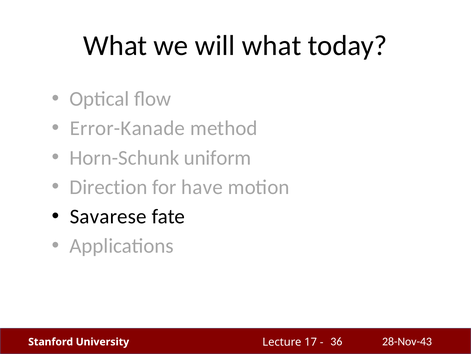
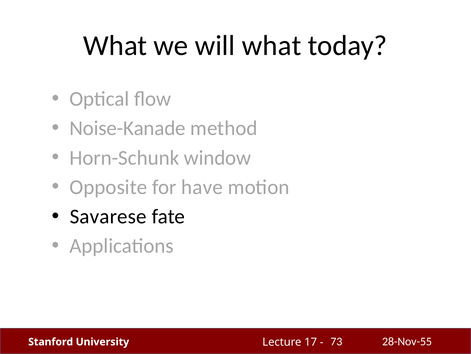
Error-Kanade: Error-Kanade -> Noise-Kanade
uniform: uniform -> window
Direction: Direction -> Opposite
28-Nov-43: 28-Nov-43 -> 28-Nov-55
36: 36 -> 73
